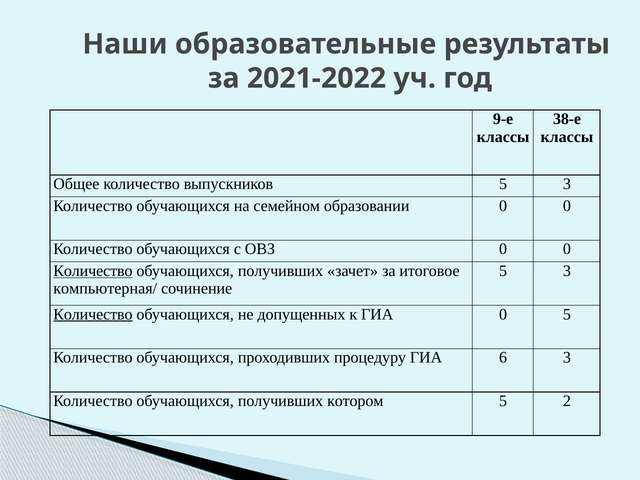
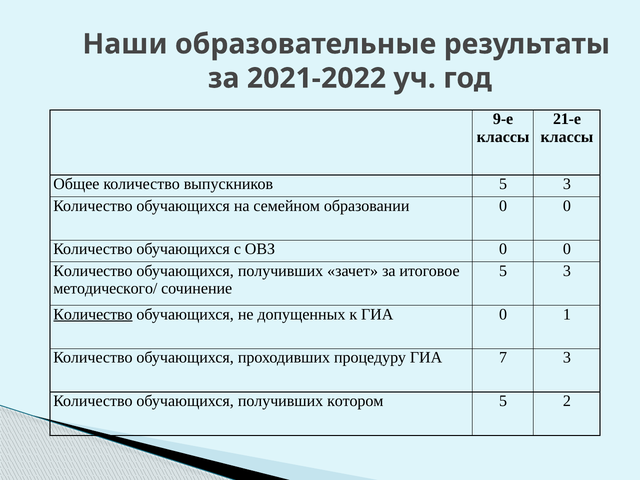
38-е: 38-е -> 21-е
Количество at (93, 271) underline: present -> none
компьютерная/: компьютерная/ -> методического/
0 5: 5 -> 1
6: 6 -> 7
